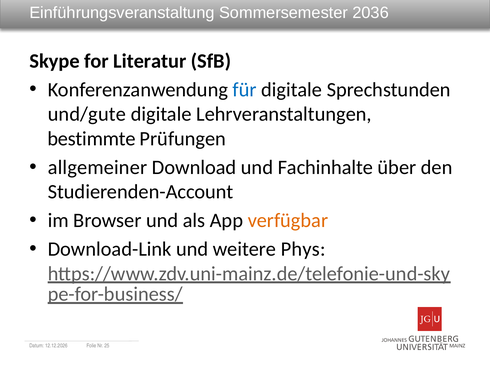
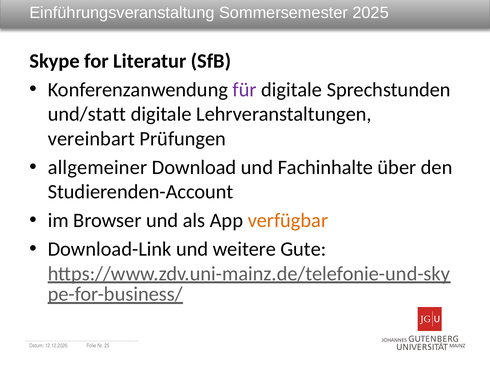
2036: 2036 -> 2025
für colour: blue -> purple
und/gute: und/gute -> und/statt
bestimmte: bestimmte -> vereinbart
Phys: Phys -> Gute
